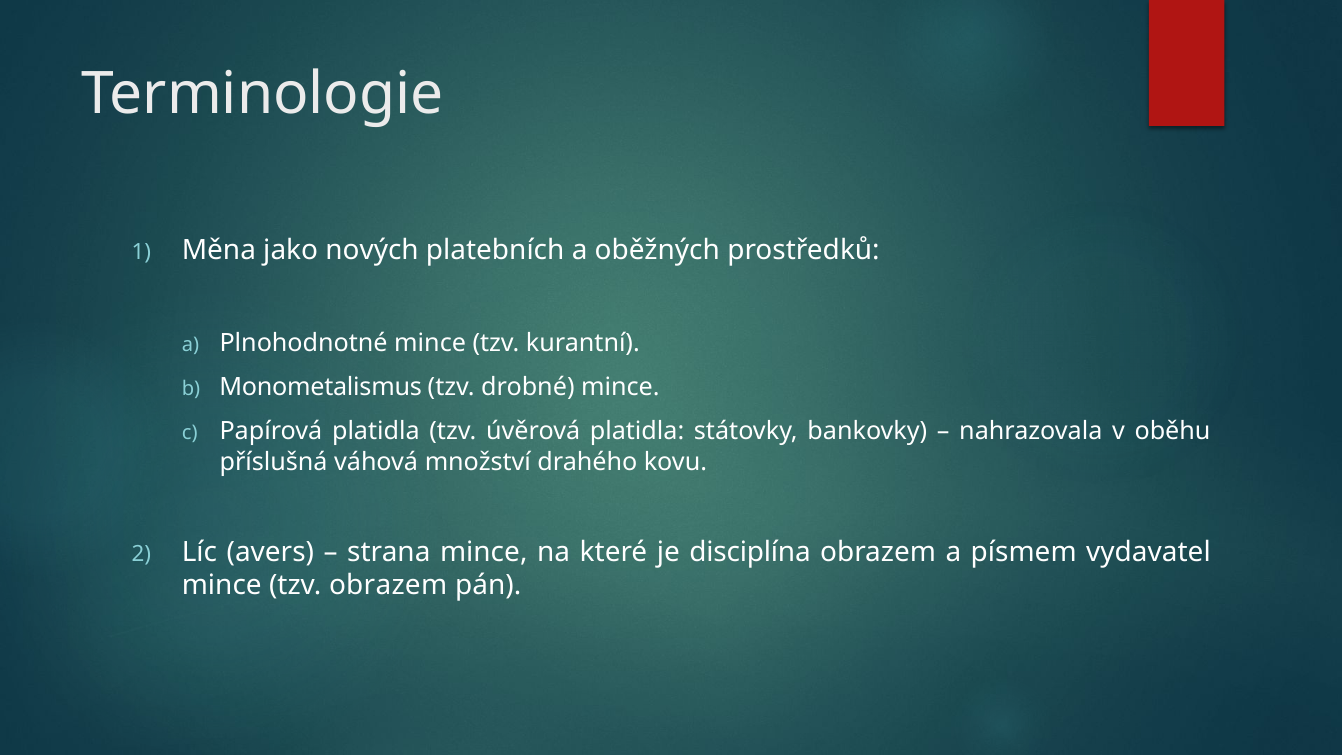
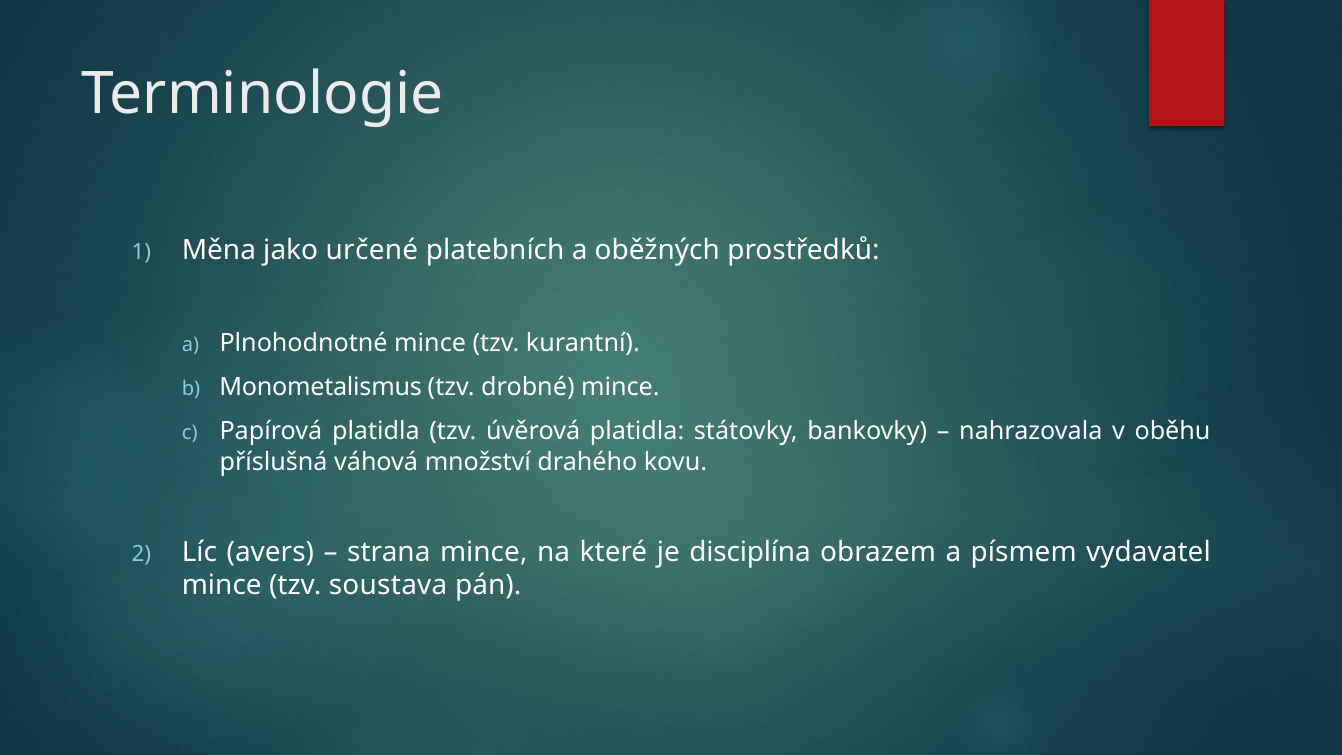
nových: nových -> určené
tzv obrazem: obrazem -> soustava
